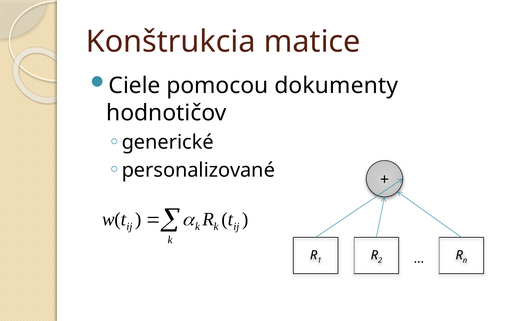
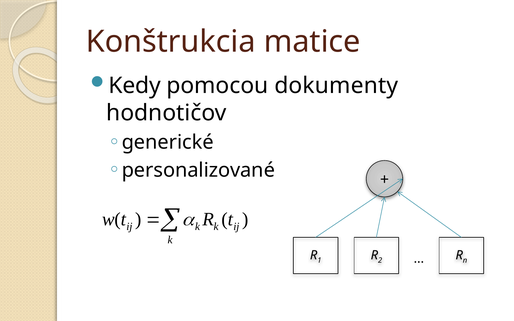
Ciele: Ciele -> Kedy
